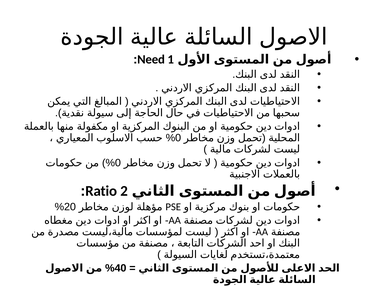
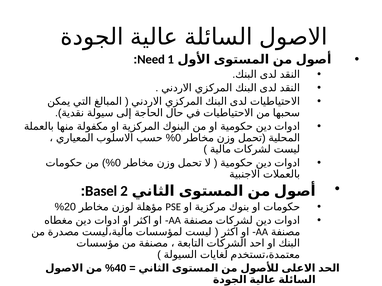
Ratio: Ratio -> Basel
